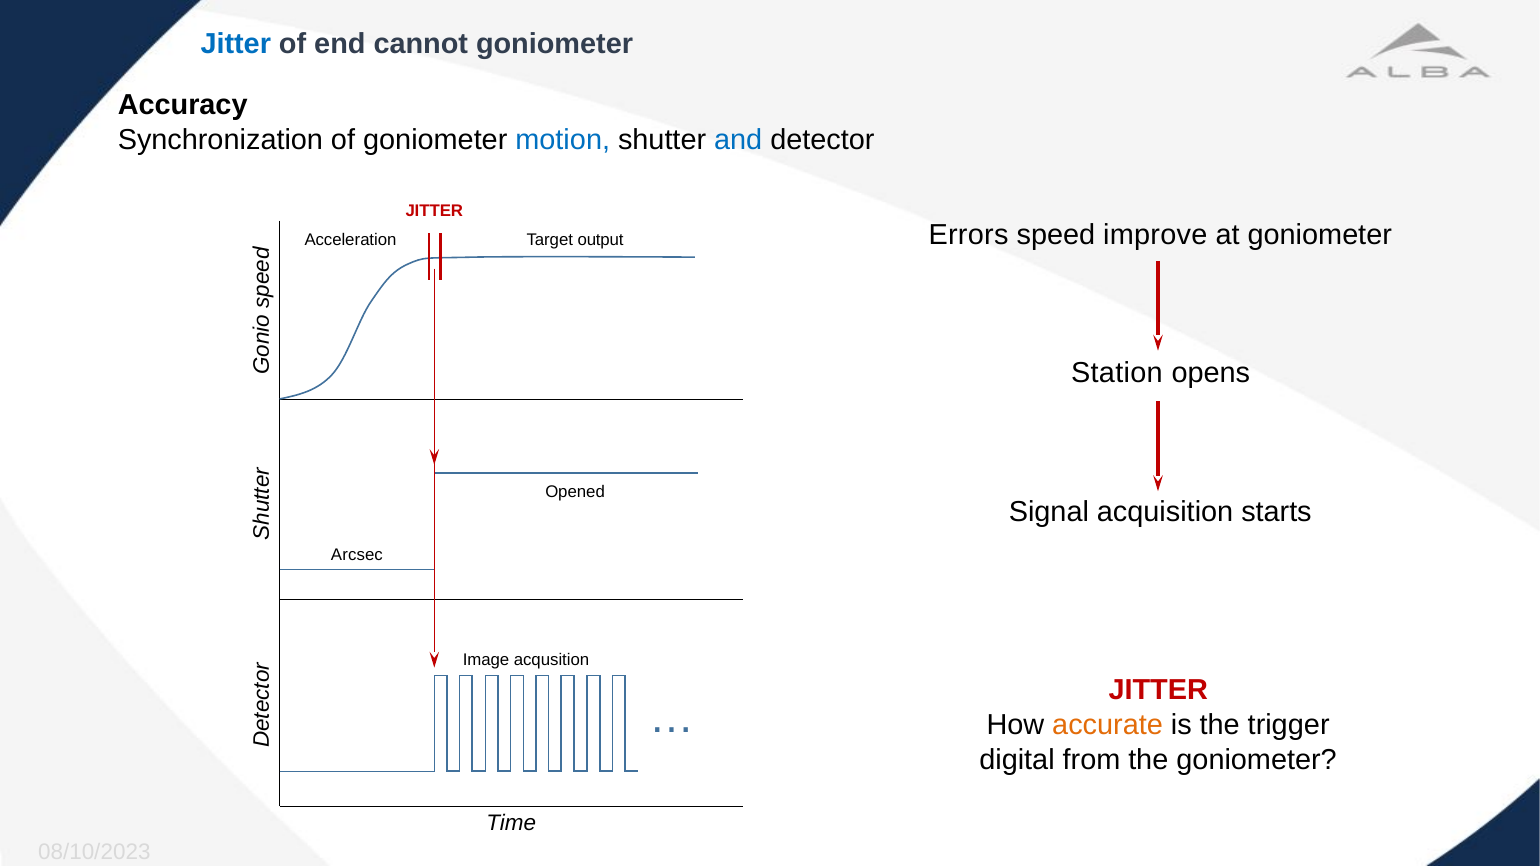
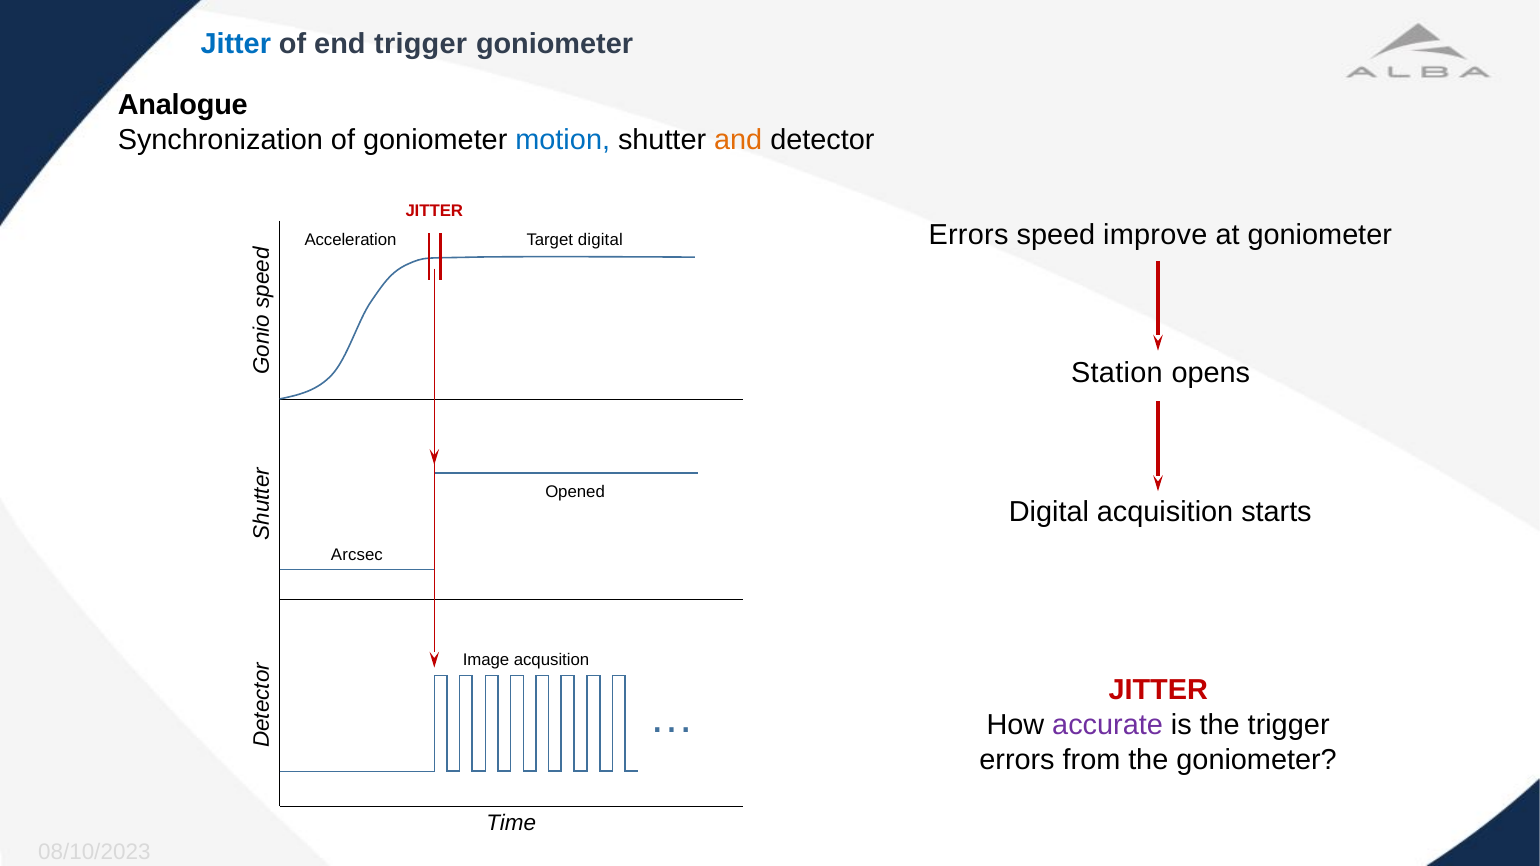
end cannot: cannot -> trigger
Accuracy: Accuracy -> Analogue
and colour: blue -> orange
Target output: output -> digital
Signal at (1049, 512): Signal -> Digital
accurate colour: orange -> purple
digital at (1017, 760): digital -> errors
